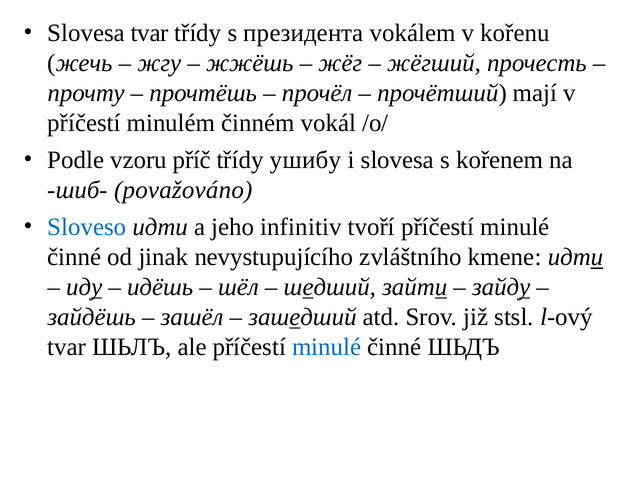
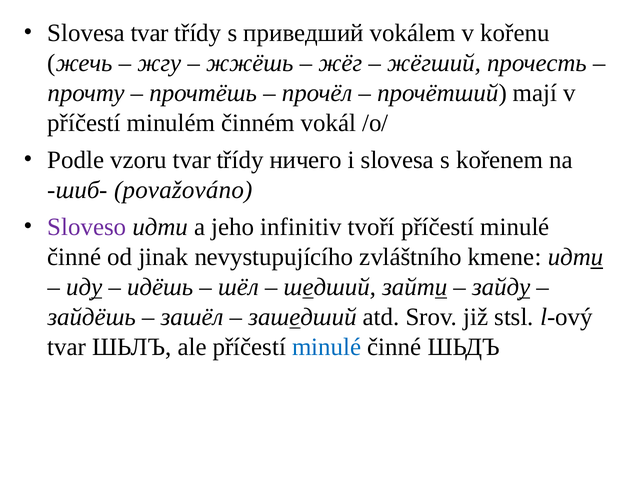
президента: президента -> приведший
vzoru příč: příč -> tvar
ушибу: ушибу -> ничего
Sloveso colour: blue -> purple
